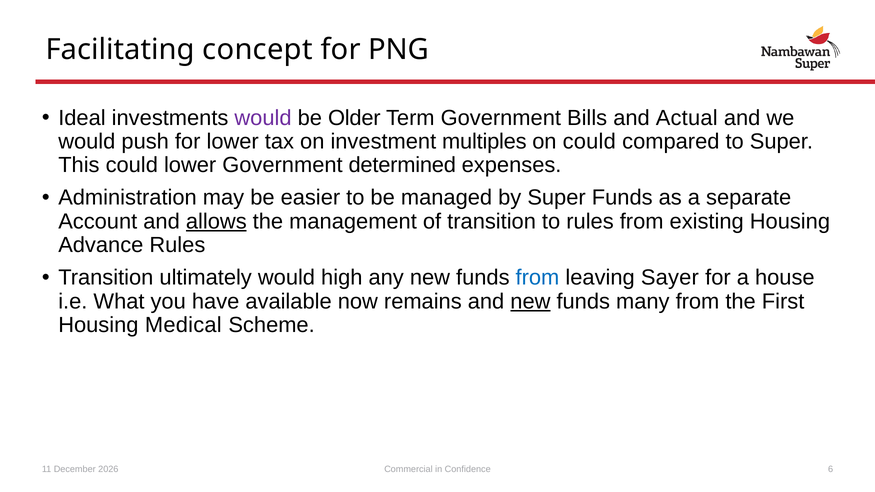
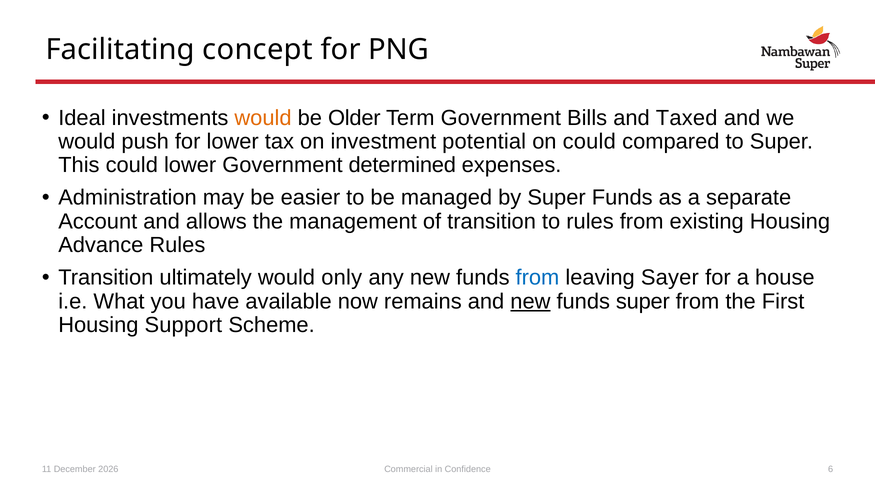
would at (263, 118) colour: purple -> orange
Actual: Actual -> Taxed
multiples: multiples -> potential
allows underline: present -> none
high: high -> only
funds many: many -> super
Medical: Medical -> Support
